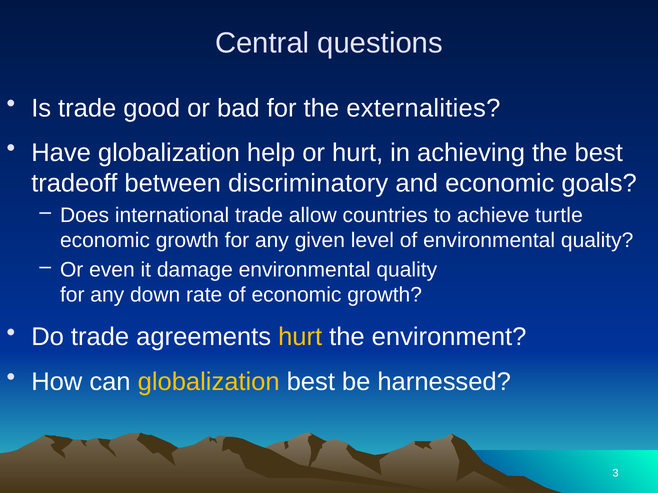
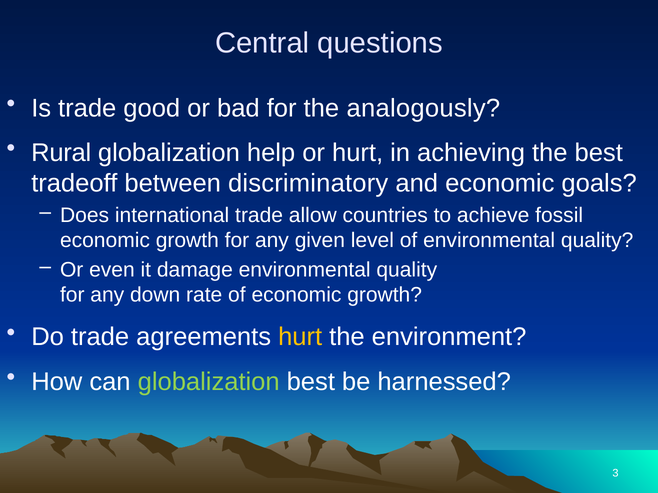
externalities: externalities -> analogously
Have: Have -> Rural
turtle: turtle -> fossil
globalization at (209, 382) colour: yellow -> light green
